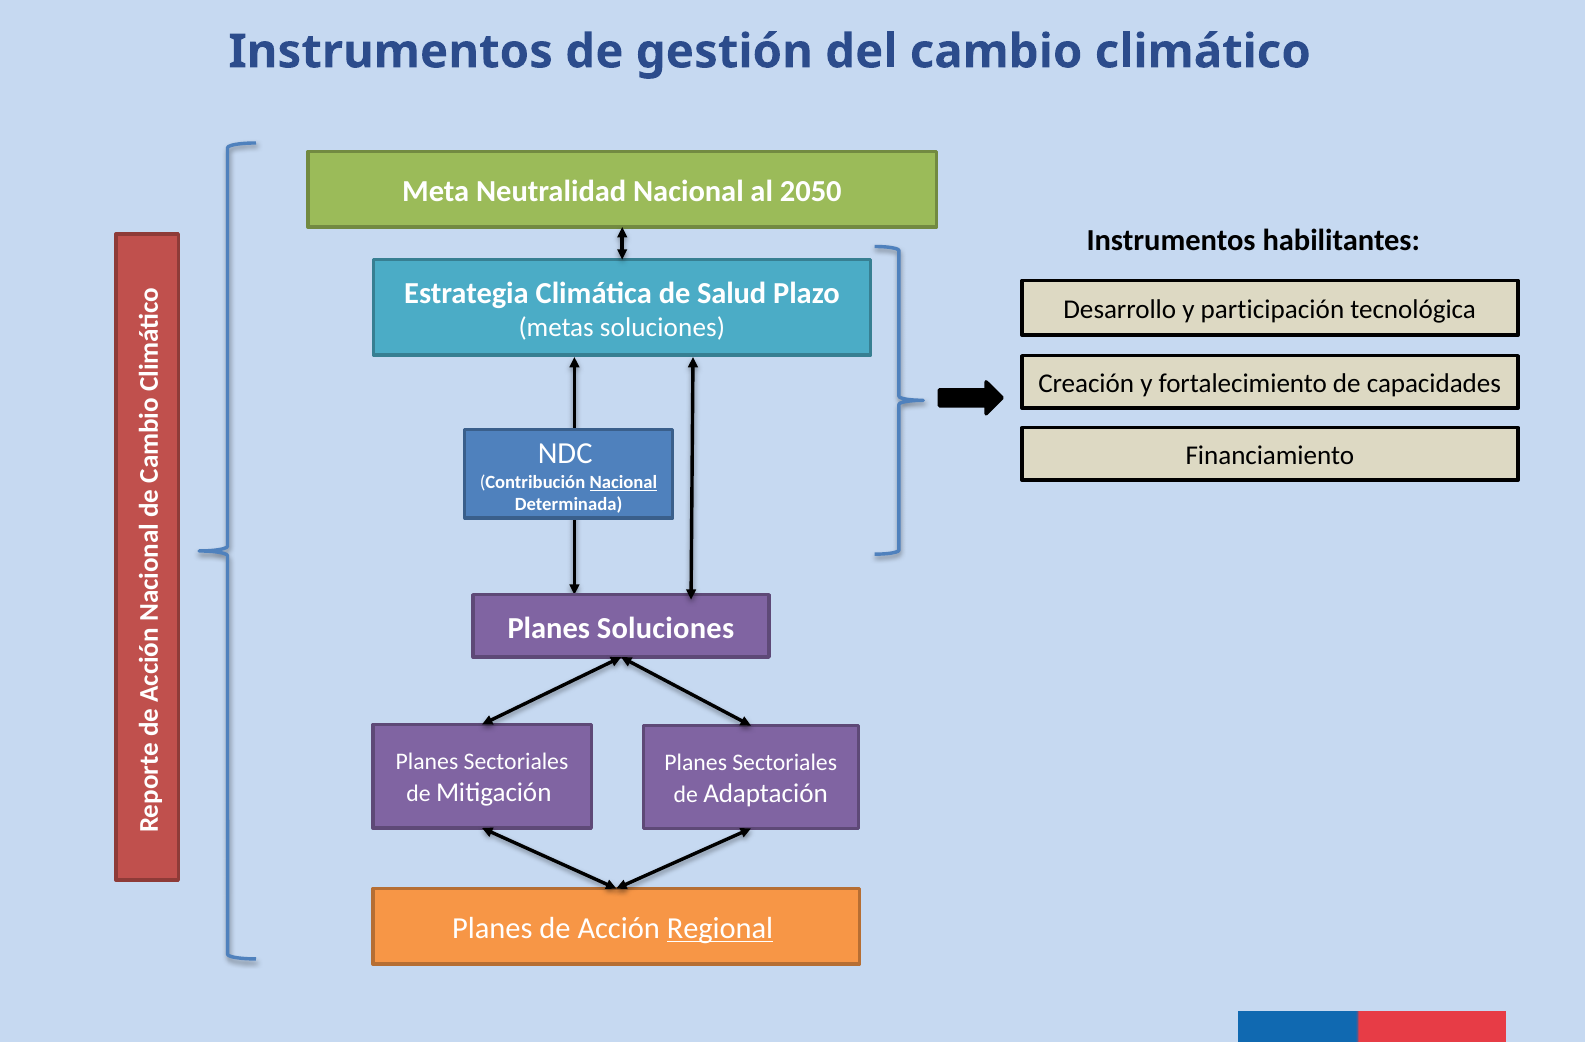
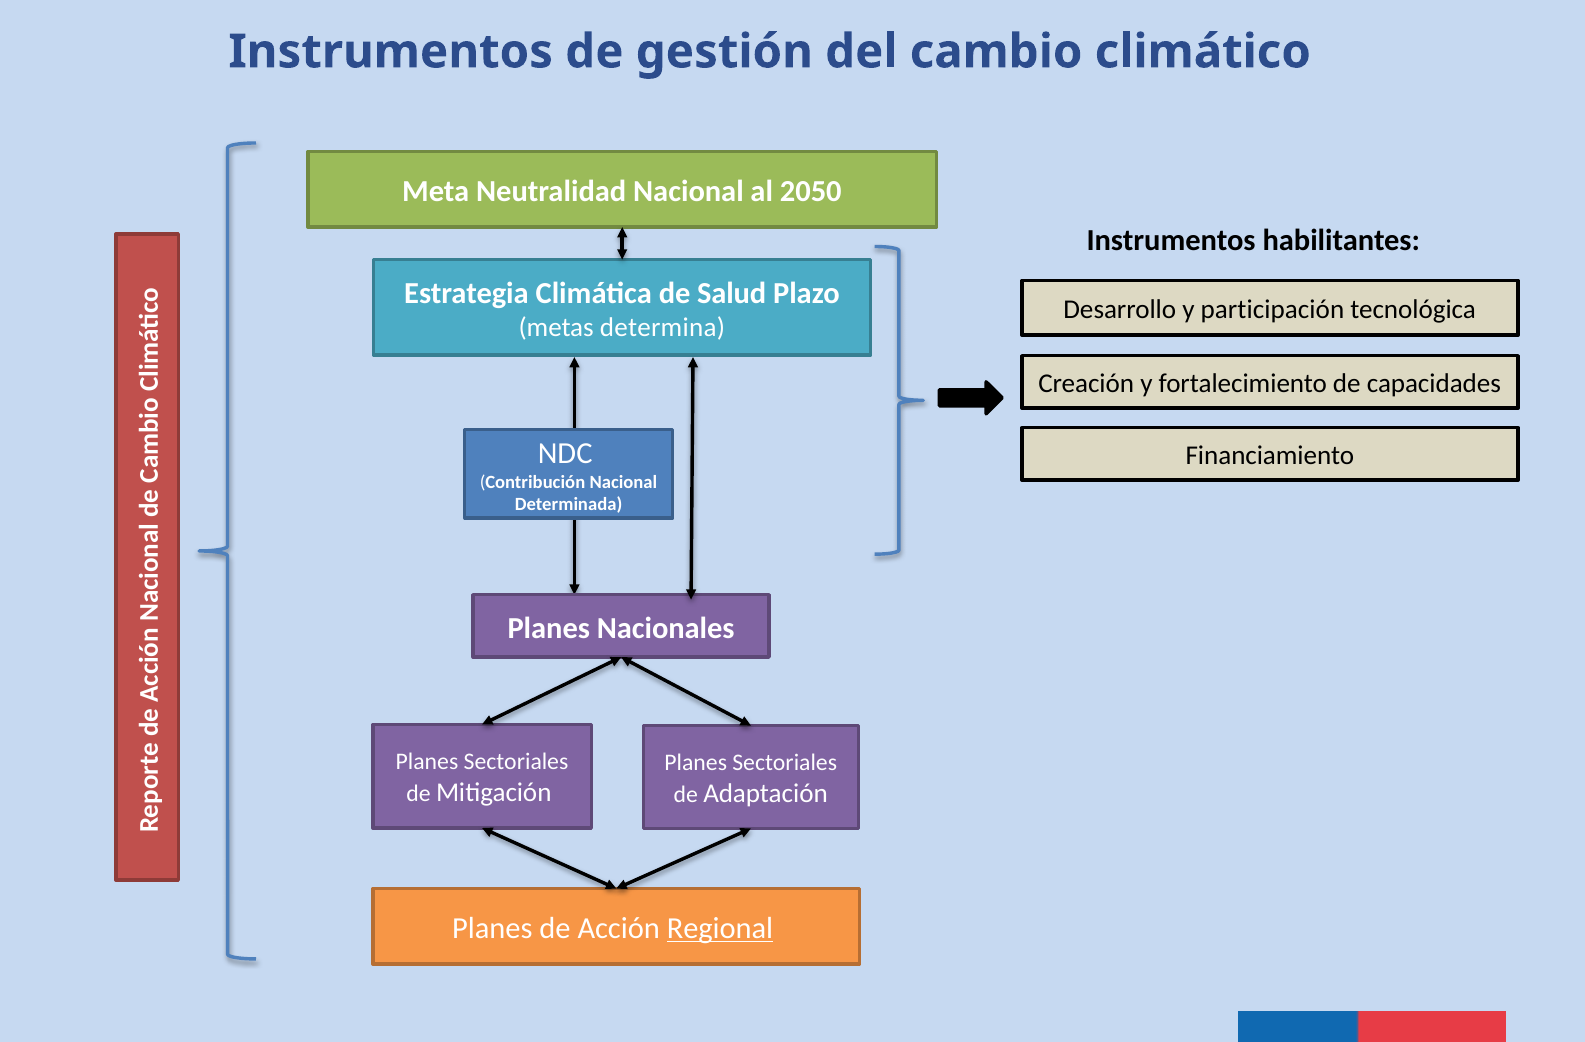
metas soluciones: soluciones -> determina
Nacional at (623, 482) underline: present -> none
Planes Soluciones: Soluciones -> Nacionales
